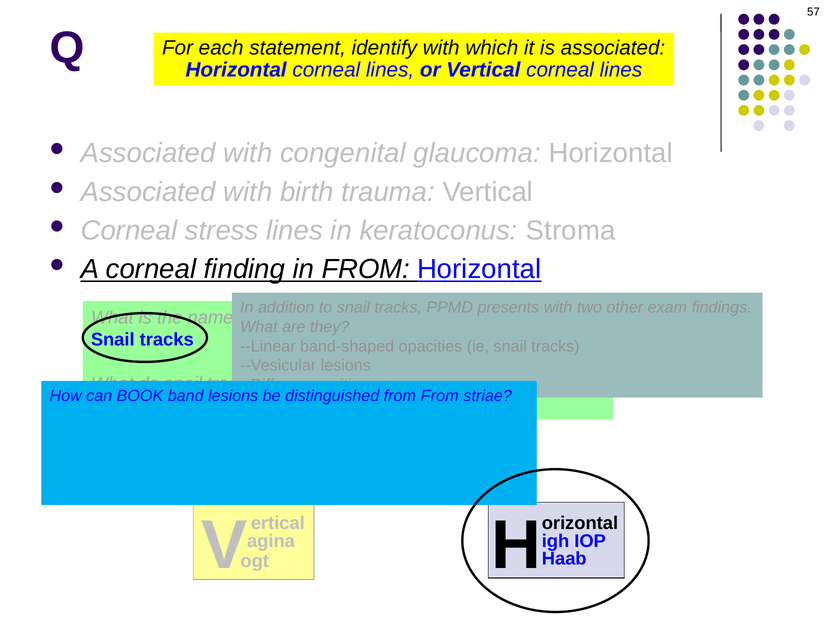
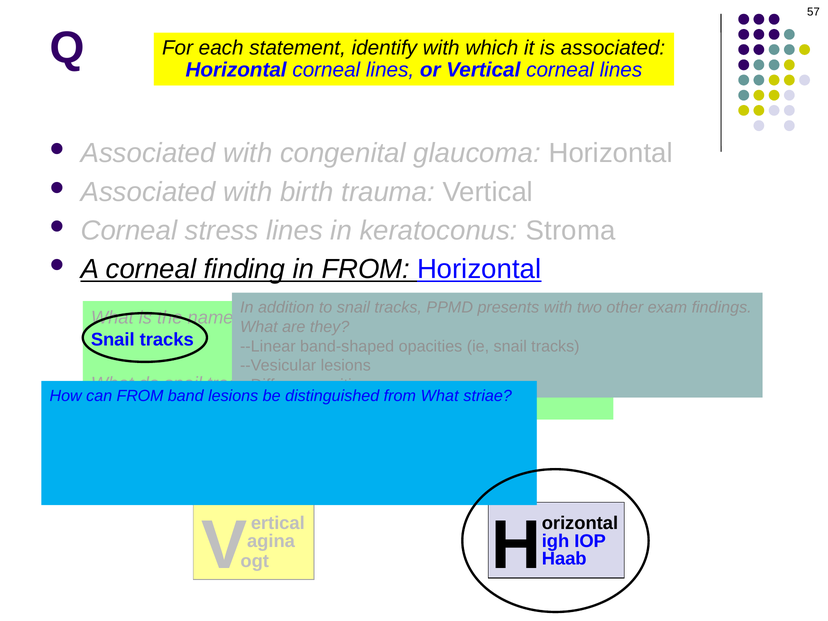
BOOK at (140, 396): BOOK -> FROM
From at (440, 396): From -> What
